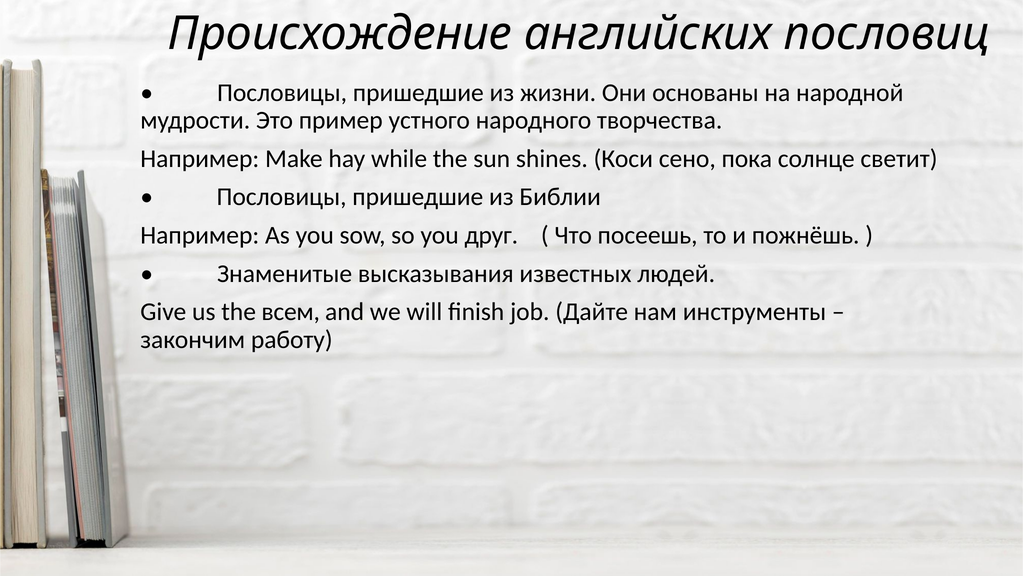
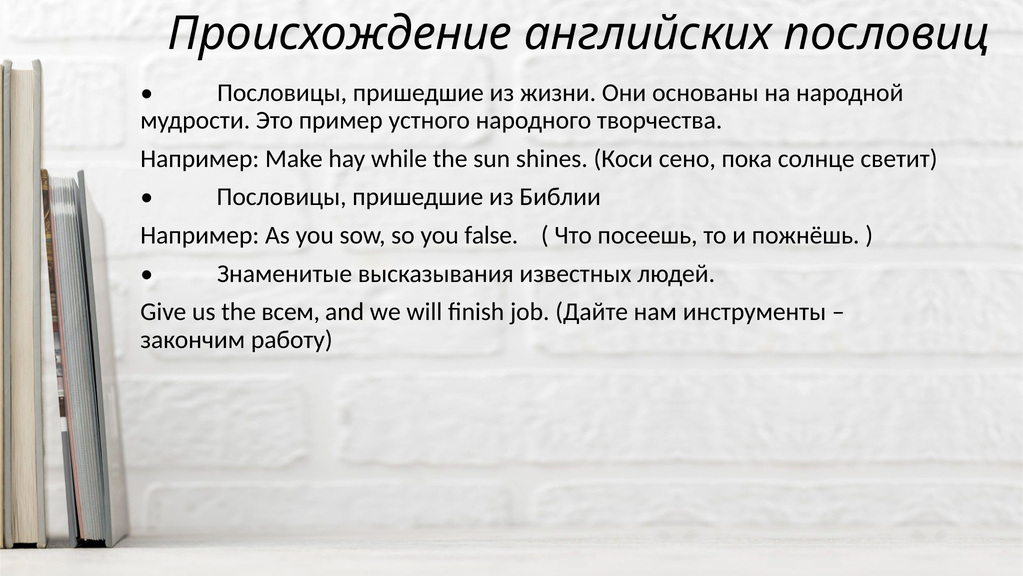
друг: друг -> false
